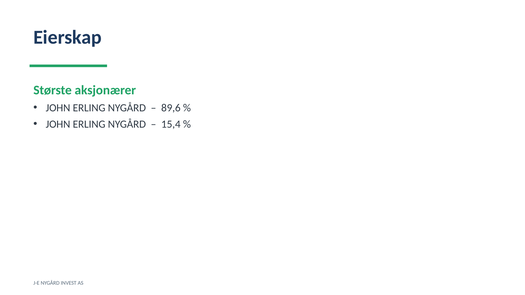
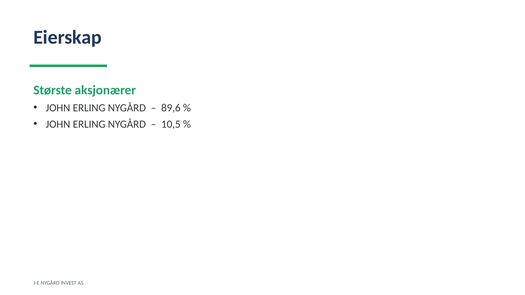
15,4: 15,4 -> 10,5
